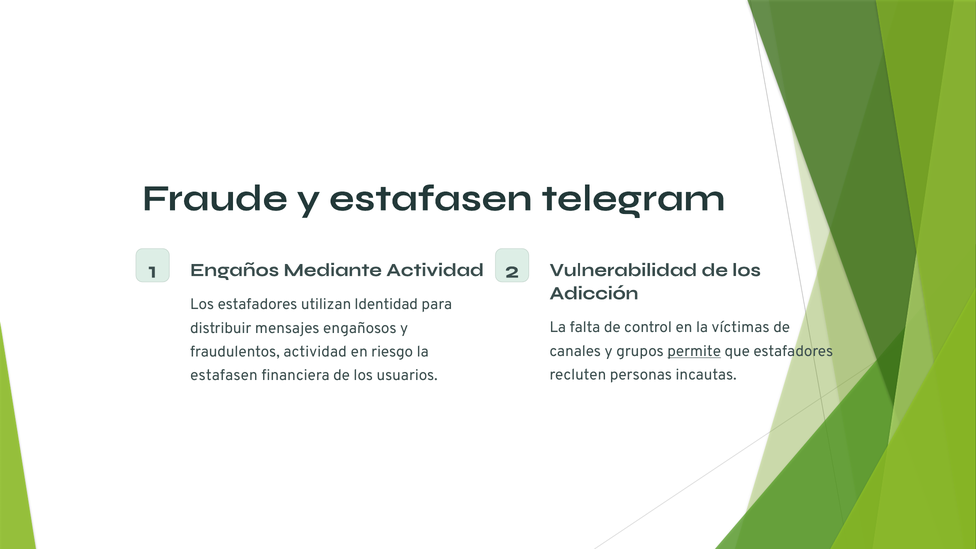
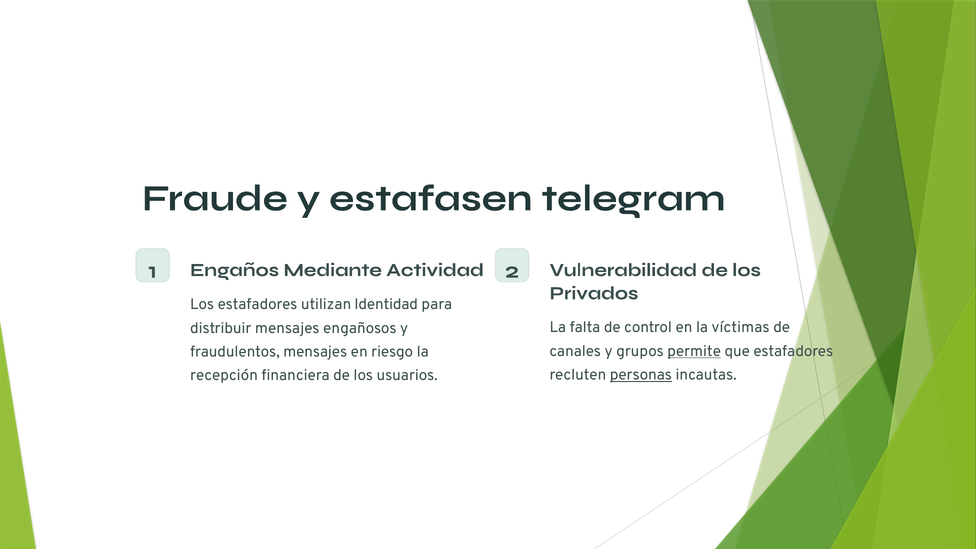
Adicción: Adicción -> Privados
fraudulentos actividad: actividad -> mensajes
personas underline: none -> present
estafasen at (224, 375): estafasen -> recepción
